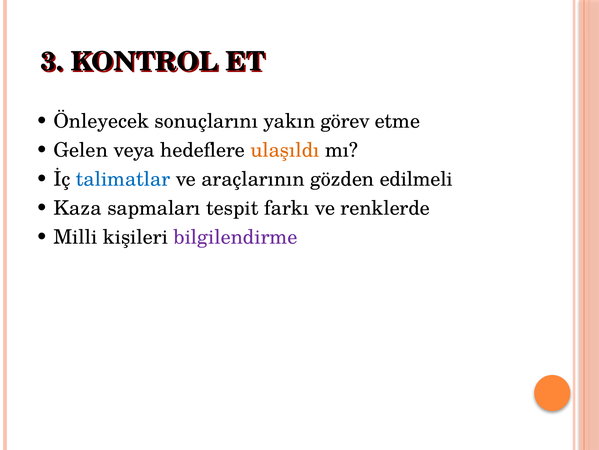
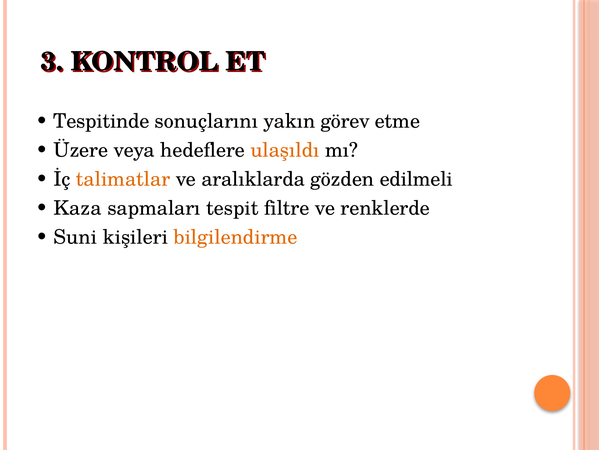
Önleyecek: Önleyecek -> Tespitinde
Gelen: Gelen -> Üzere
talimatlar colour: blue -> orange
araçlarının: araçlarının -> aralıklarda
farkı: farkı -> filtre
Milli: Milli -> Suni
bilgilendirme colour: purple -> orange
